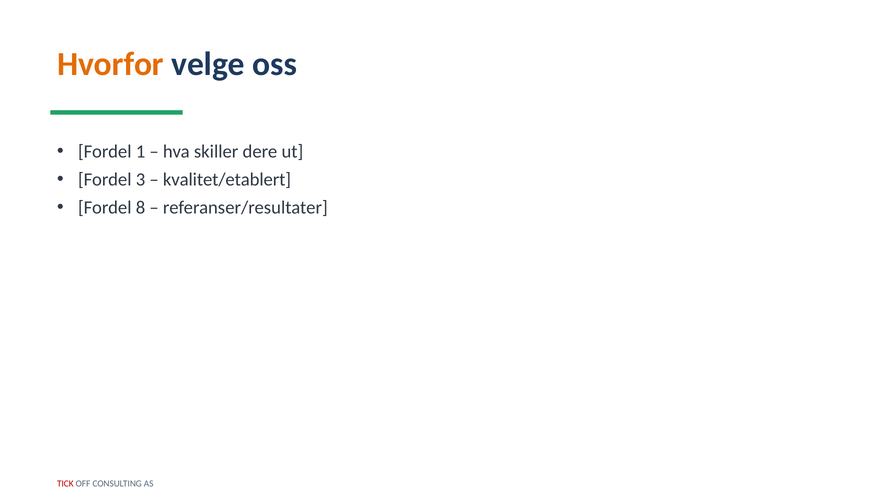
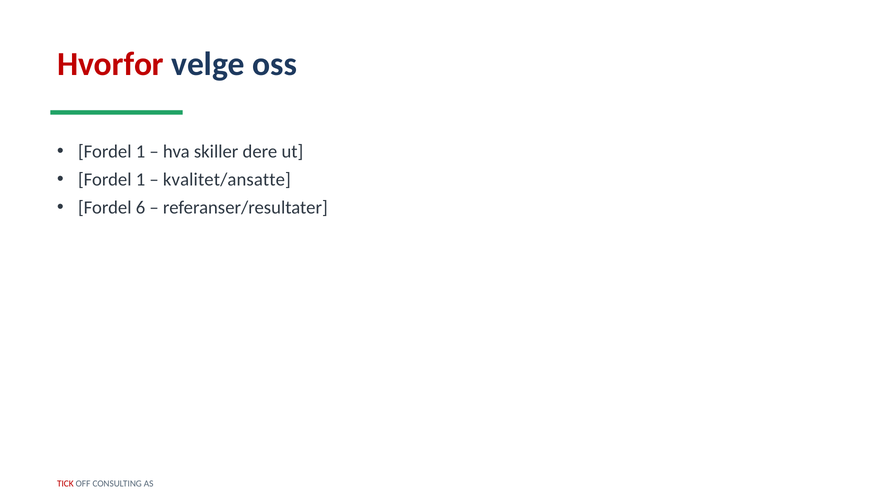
Hvorfor colour: orange -> red
3 at (141, 180): 3 -> 1
kvalitet/etablert: kvalitet/etablert -> kvalitet/ansatte
8: 8 -> 6
